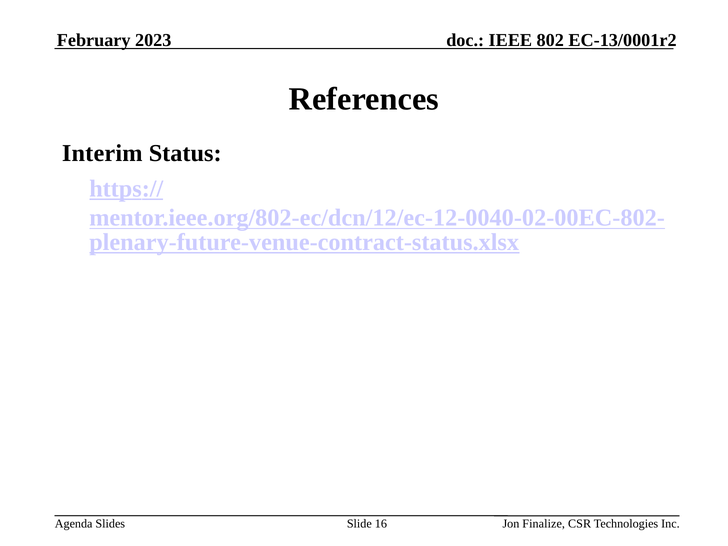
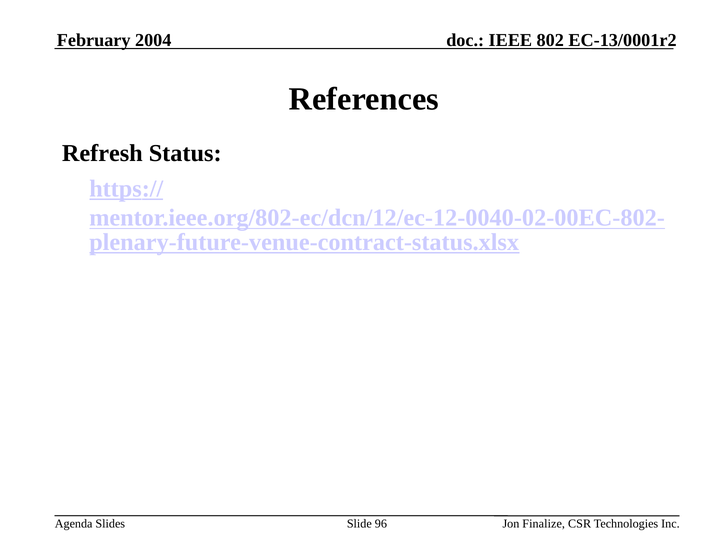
2023: 2023 -> 2004
Interim: Interim -> Refresh
16: 16 -> 96
